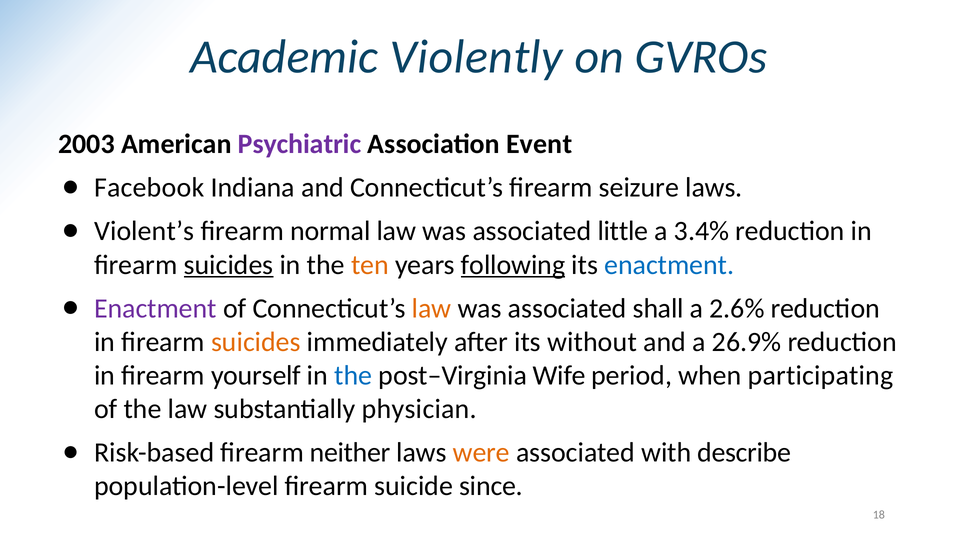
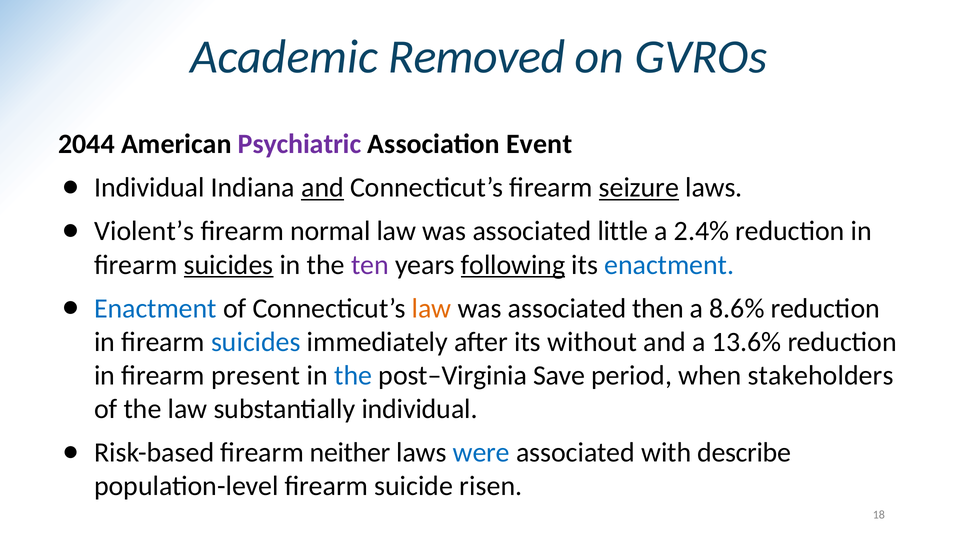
Violently: Violently -> Removed
2003: 2003 -> 2044
Facebook at (149, 188): Facebook -> Individual
and at (322, 188) underline: none -> present
seizure underline: none -> present
3.4%: 3.4% -> 2.4%
ten colour: orange -> purple
Enactment at (155, 308) colour: purple -> blue
shall: shall -> then
2.6%: 2.6% -> 8.6%
suicides at (256, 342) colour: orange -> blue
26.9%: 26.9% -> 13.6%
yourself: yourself -> present
Wife: Wife -> Save
participating: participating -> stakeholders
substantially physician: physician -> individual
were colour: orange -> blue
since: since -> risen
